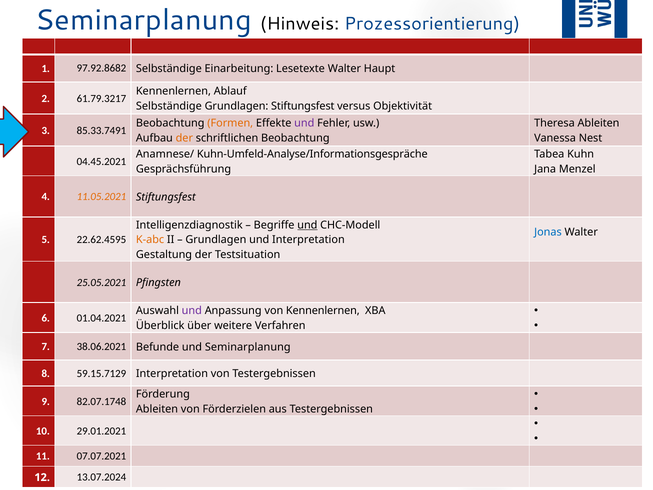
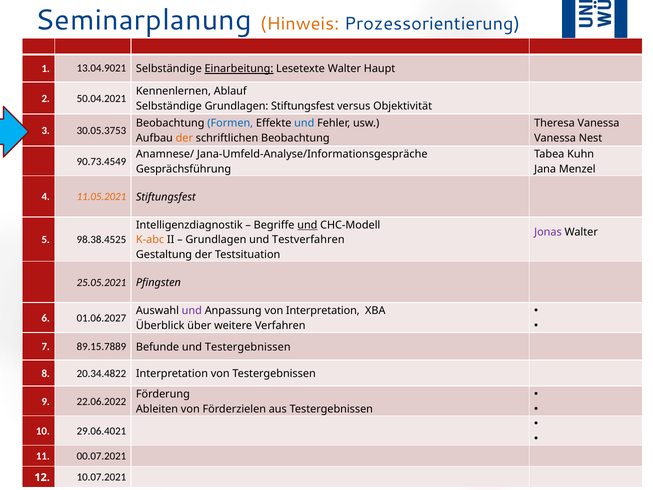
Hinweis colour: black -> orange
97.92.8682: 97.92.8682 -> 13.04.9021
Einarbeitung underline: none -> present
61.79.3217: 61.79.3217 -> 50.04.2021
Formen colour: orange -> blue
und at (304, 123) colour: purple -> blue
Theresa Ableiten: Ableiten -> Vanessa
85.33.7491: 85.33.7491 -> 30.05.3753
Kuhn-Umfeld-Analyse/Informationsgespräche: Kuhn-Umfeld-Analyse/Informationsgespräche -> Jana-Umfeld-Analyse/Informationsgespräche
04.45.2021: 04.45.2021 -> 90.73.4549
Jonas colour: blue -> purple
22.62.4595: 22.62.4595 -> 98.38.4525
und Interpretation: Interpretation -> Testverfahren
von Kennenlernen: Kennenlernen -> Interpretation
01.04.2021: 01.04.2021 -> 01.06.2027
38.06.2021: 38.06.2021 -> 89.15.7889
und Seminarplanung: Seminarplanung -> Testergebnissen
59.15.7129: 59.15.7129 -> 20.34.4822
82.07.1748: 82.07.1748 -> 22.06.2022
29.01.2021: 29.01.2021 -> 29.06.4021
07.07.2021: 07.07.2021 -> 00.07.2021
13.07.2024: 13.07.2024 -> 10.07.2021
